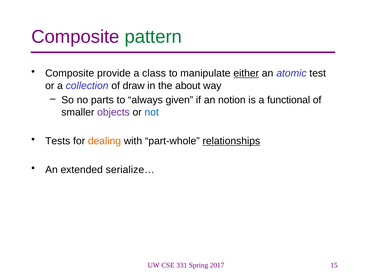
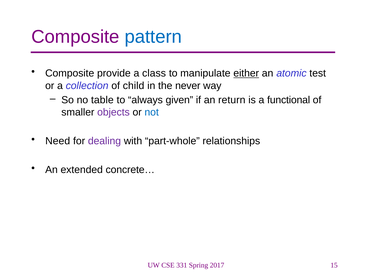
pattern colour: green -> blue
draw: draw -> child
about: about -> never
parts: parts -> table
notion: notion -> return
Tests: Tests -> Need
dealing colour: orange -> purple
relationships underline: present -> none
serialize…: serialize… -> concrete…
